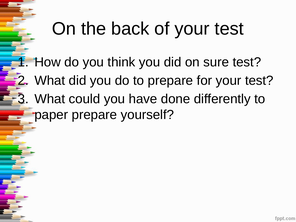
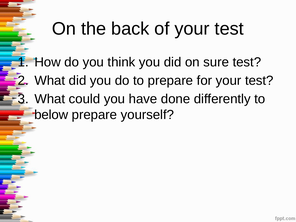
paper: paper -> below
